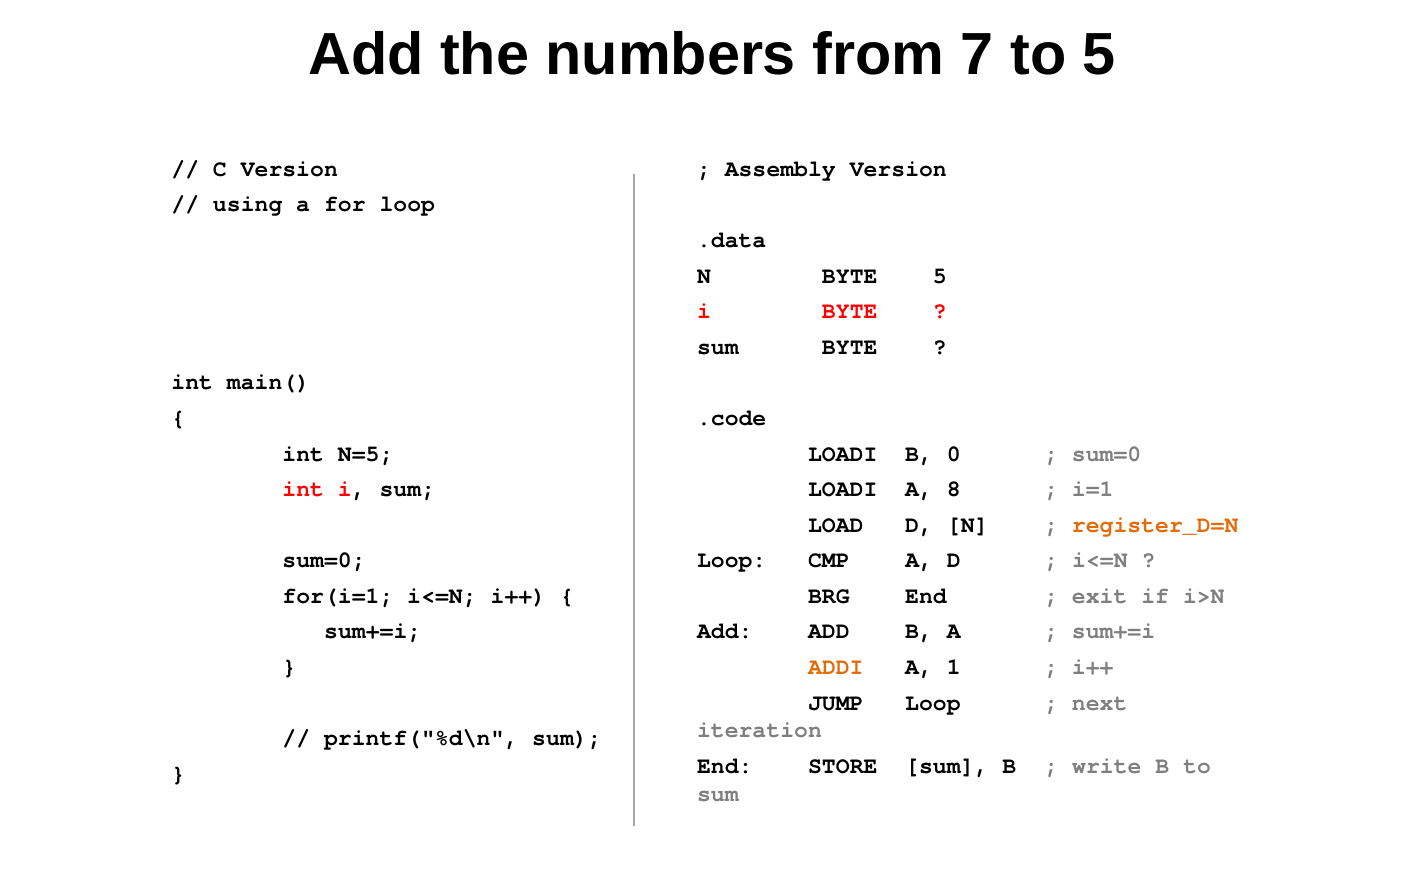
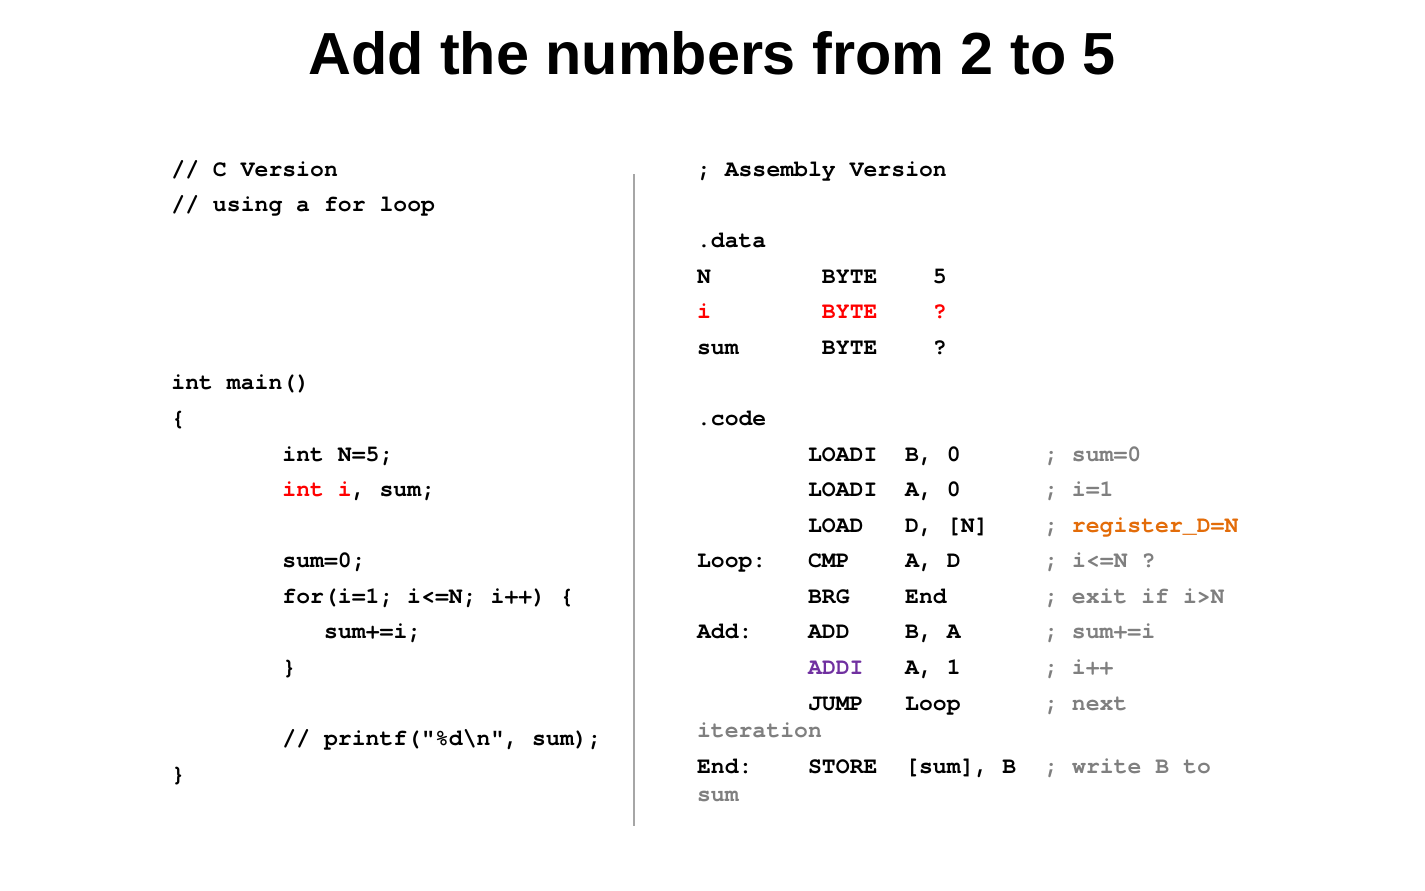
7: 7 -> 2
A 8: 8 -> 0
ADDI colour: orange -> purple
